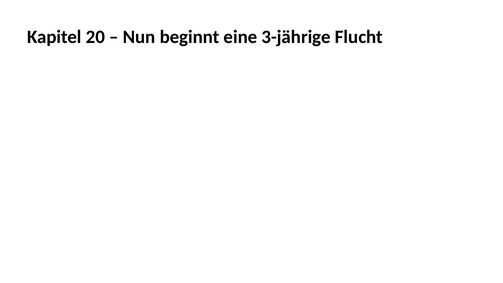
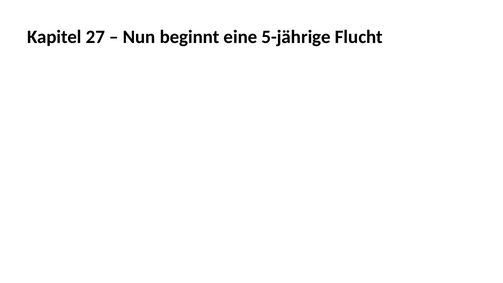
20: 20 -> 27
3-jährige: 3-jährige -> 5-jährige
